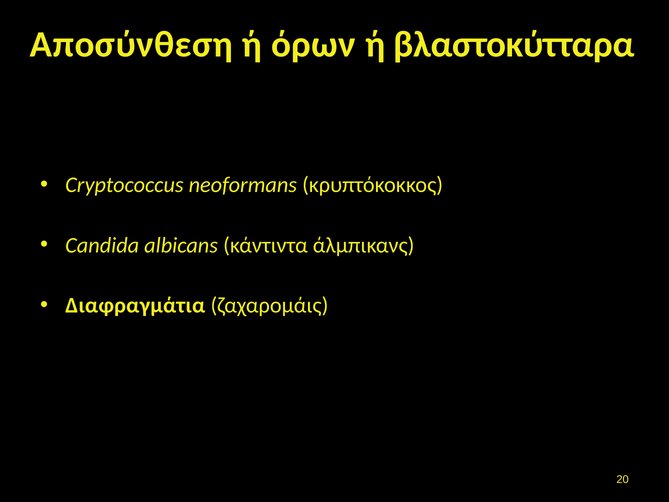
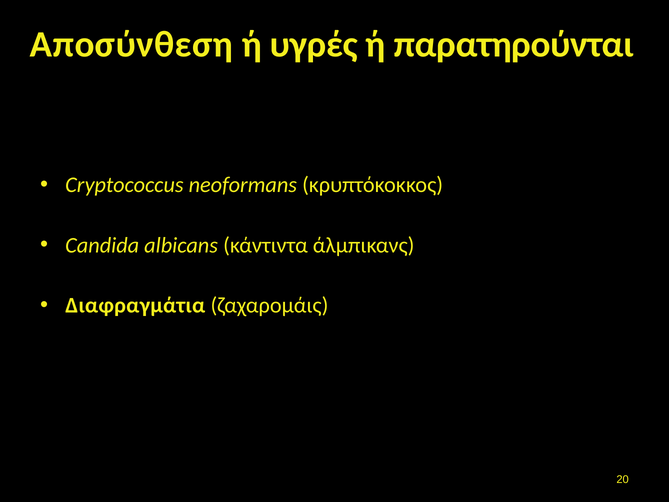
όρων: όρων -> υγρές
βλαστοκύτταρα: βλαστοκύτταρα -> παρατηρούνται
